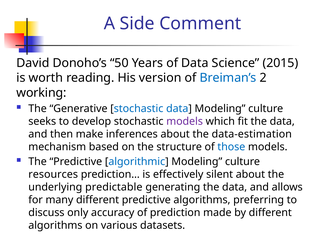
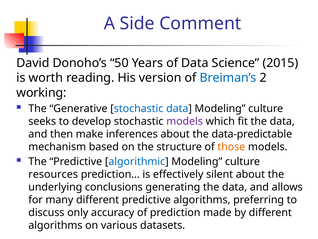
data-estimation: data-estimation -> data-predictable
those colour: blue -> orange
predictable: predictable -> conclusions
